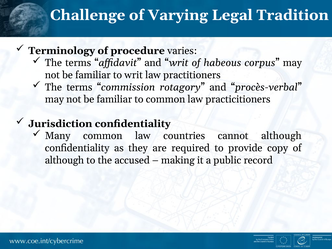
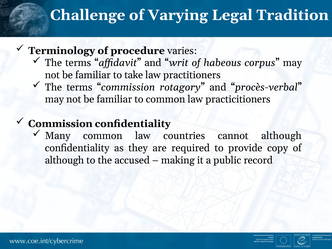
to writ: writ -> take
Jurisdiction at (60, 124): Jurisdiction -> Commission
